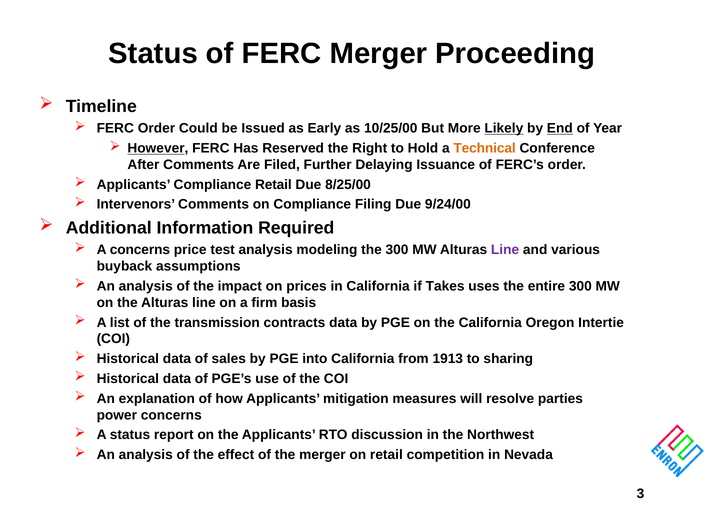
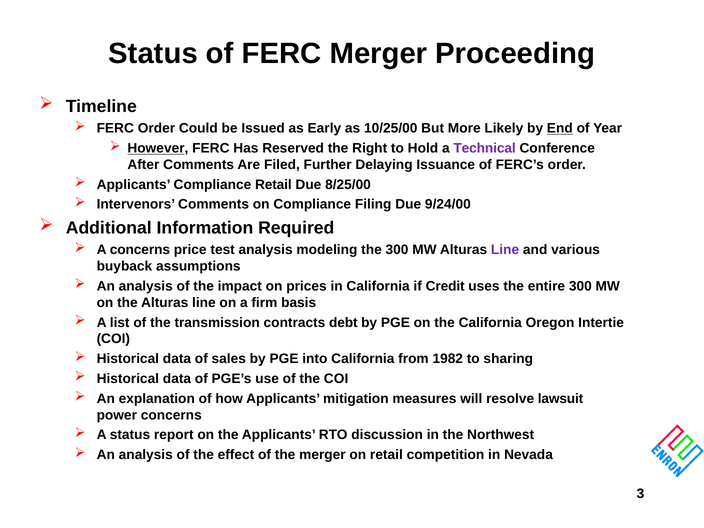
Likely underline: present -> none
Technical colour: orange -> purple
Takes: Takes -> Credit
contracts data: data -> debt
1913: 1913 -> 1982
parties: parties -> lawsuit
